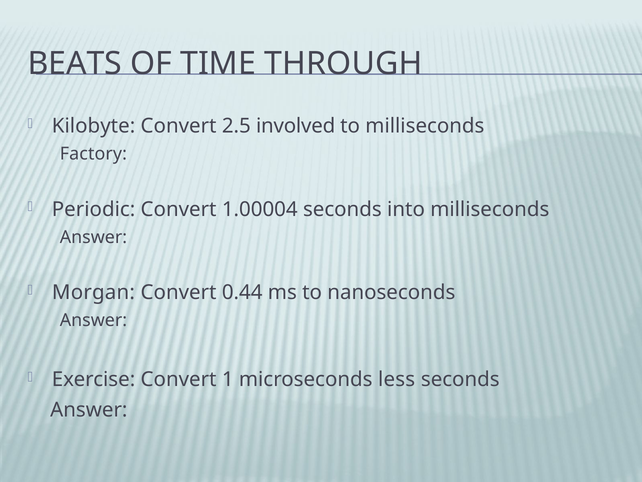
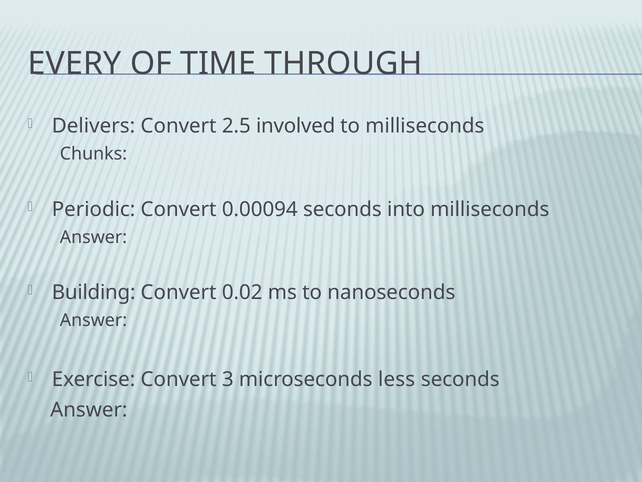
BEATS: BEATS -> EVERY
Kilobyte: Kilobyte -> Delivers
Factory: Factory -> Chunks
1.00004: 1.00004 -> 0.00094
Morgan: Morgan -> Building
0.44: 0.44 -> 0.02
1: 1 -> 3
